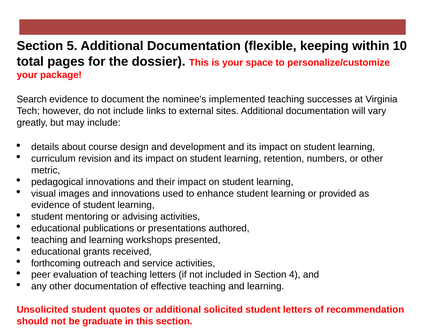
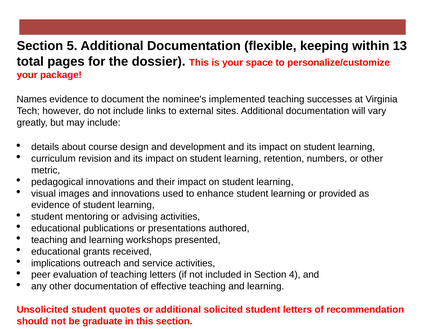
10: 10 -> 13
Search: Search -> Names
forthcoming: forthcoming -> implications
